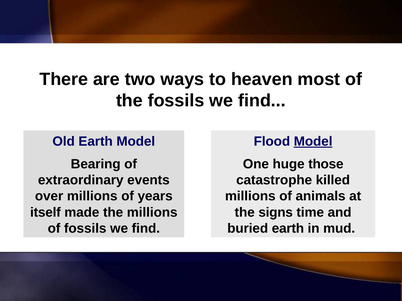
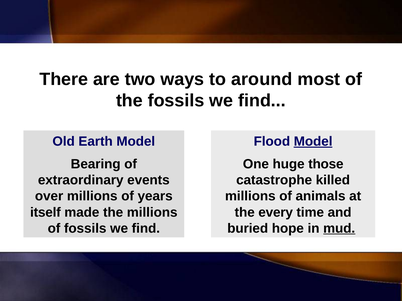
heaven: heaven -> around
signs: signs -> every
buried earth: earth -> hope
mud underline: none -> present
